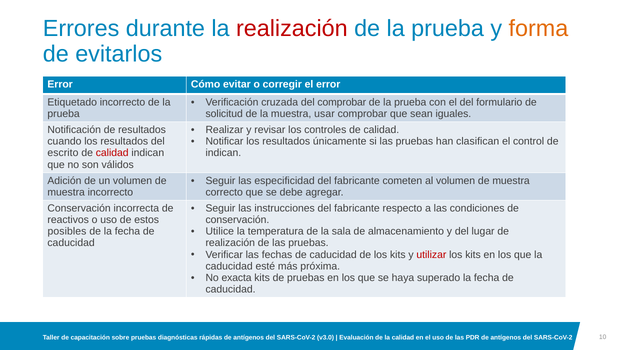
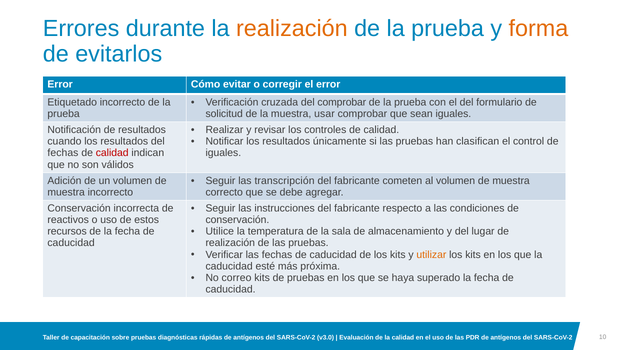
realización at (292, 29) colour: red -> orange
escrito at (63, 153): escrito -> fechas
indican at (223, 153): indican -> iguales
especificidad: especificidad -> transcripción
posibles: posibles -> recursos
utilizar colour: red -> orange
exacta: exacta -> correo
